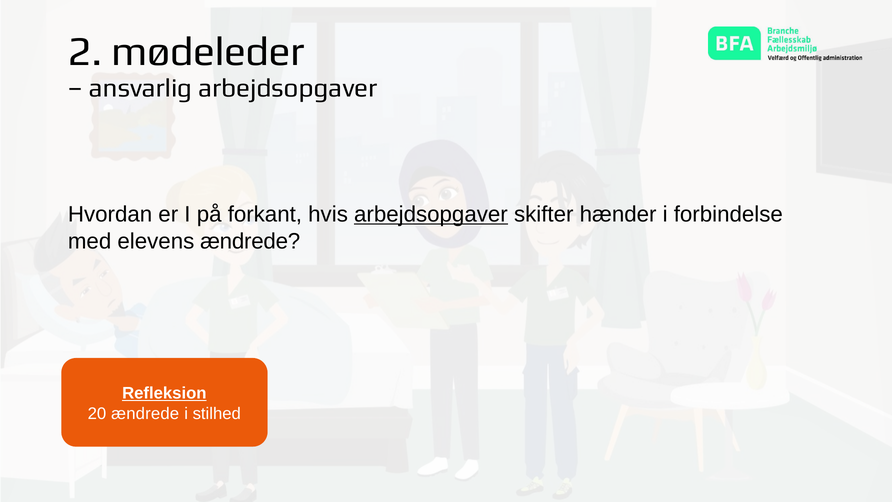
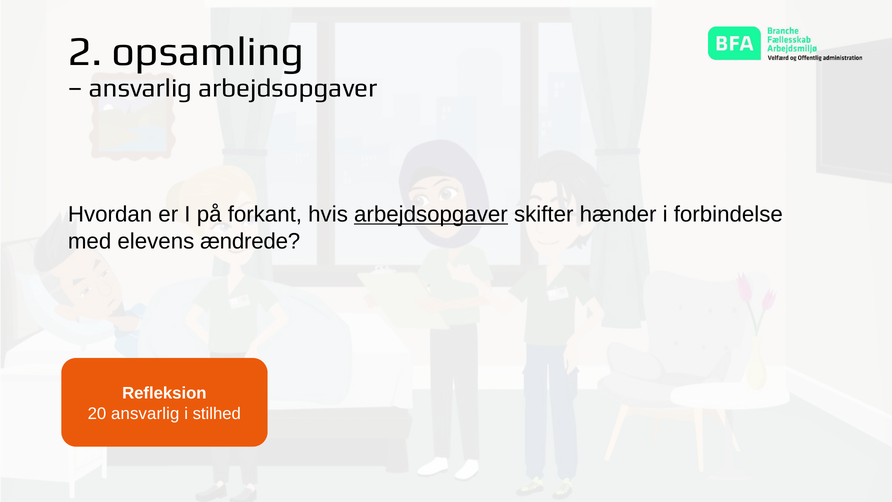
mødeleder: mødeleder -> opsamling
Refleksion underline: present -> none
20 ændrede: ændrede -> ansvarlig
